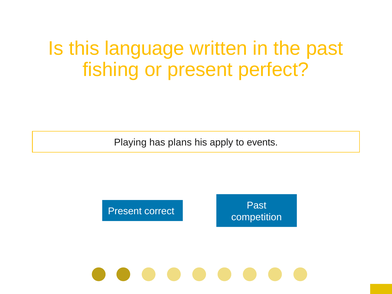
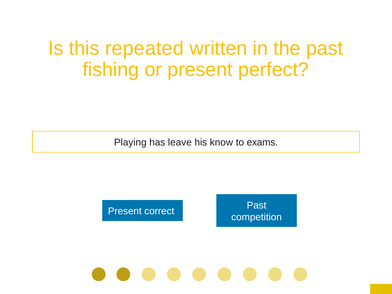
language: language -> repeated
plans: plans -> leave
apply: apply -> know
events: events -> exams
